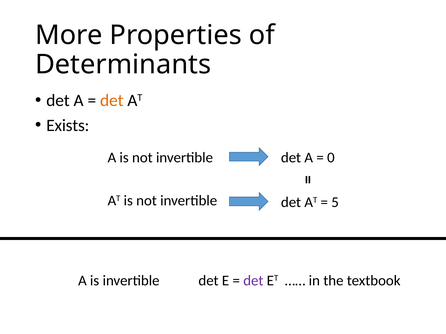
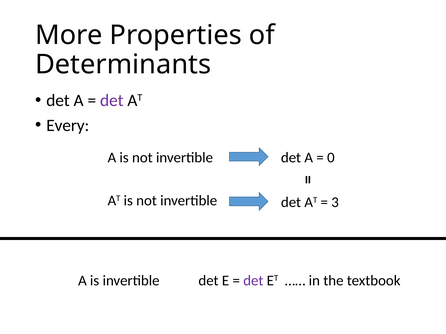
det at (112, 101) colour: orange -> purple
Exists: Exists -> Every
5: 5 -> 3
